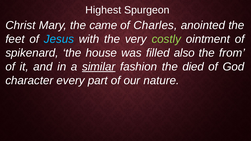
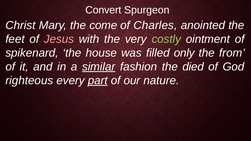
Highest: Highest -> Convert
came: came -> come
Jesus colour: light blue -> pink
also: also -> only
character: character -> righteous
part underline: none -> present
